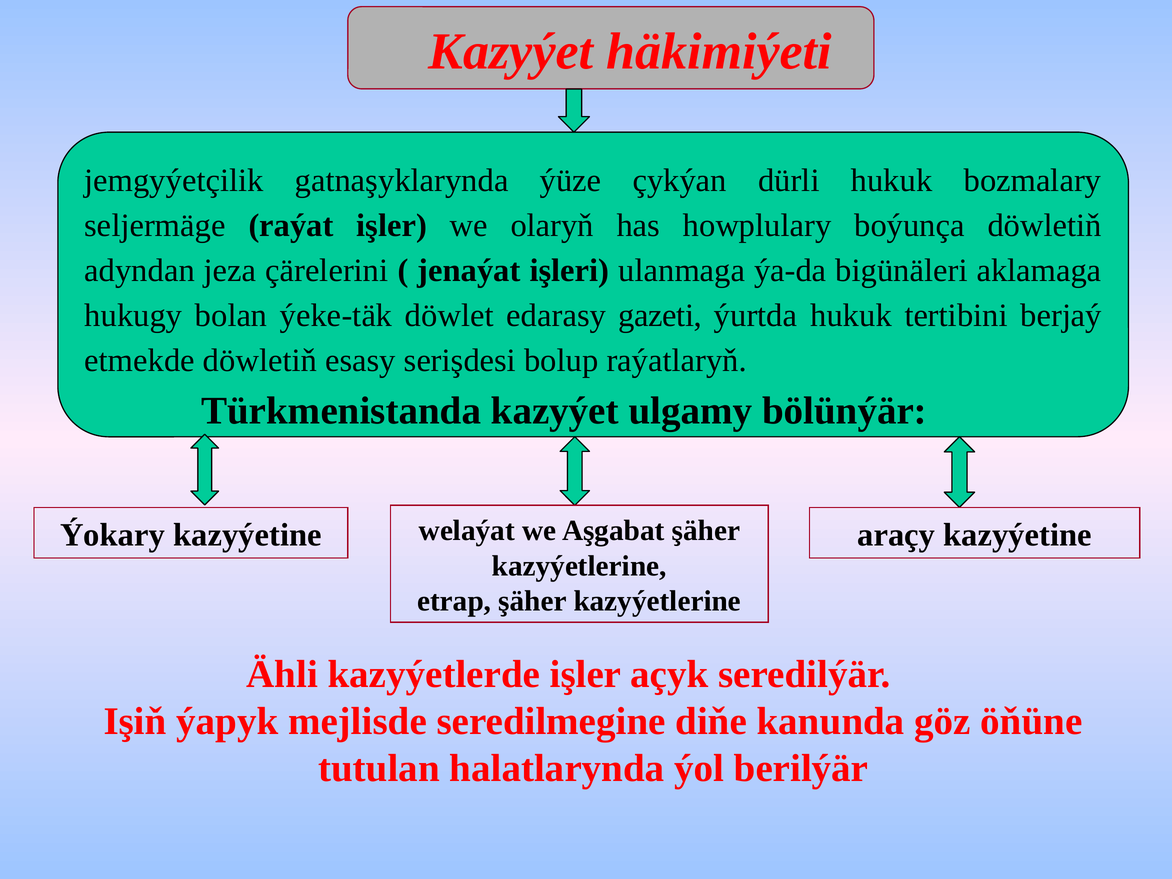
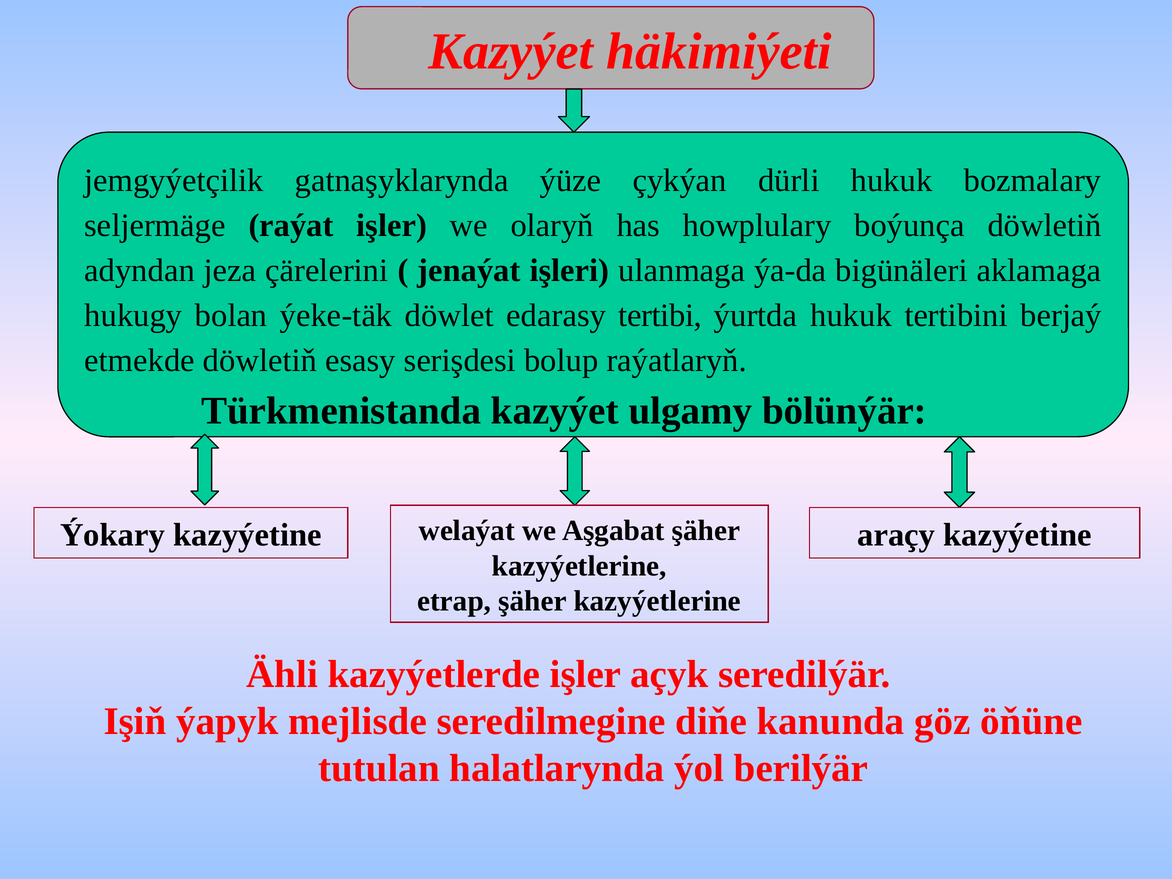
gazeti: gazeti -> tertibi
